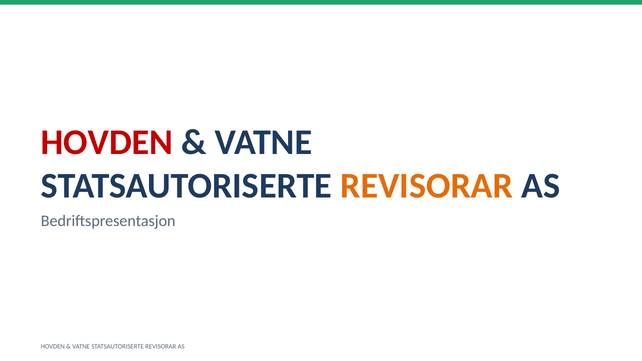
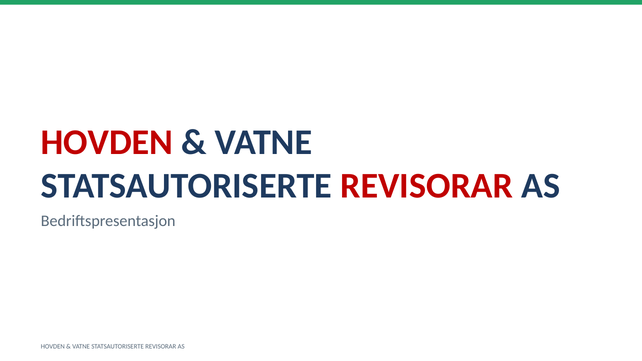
REVISORAR at (427, 186) colour: orange -> red
